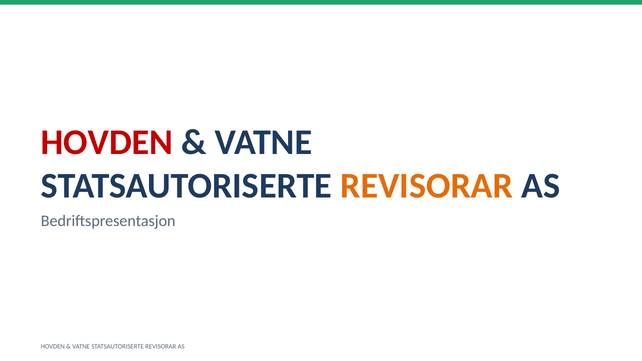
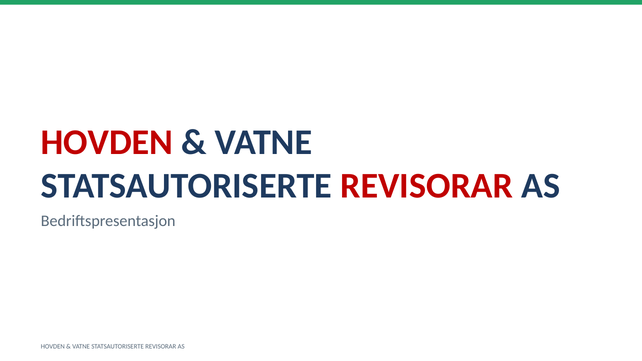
REVISORAR at (427, 186) colour: orange -> red
